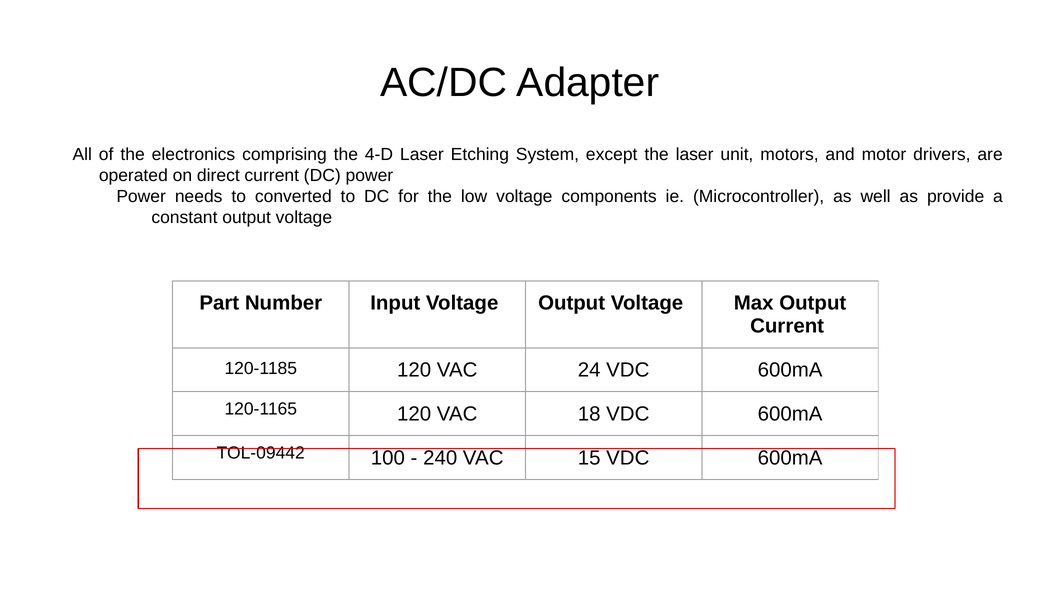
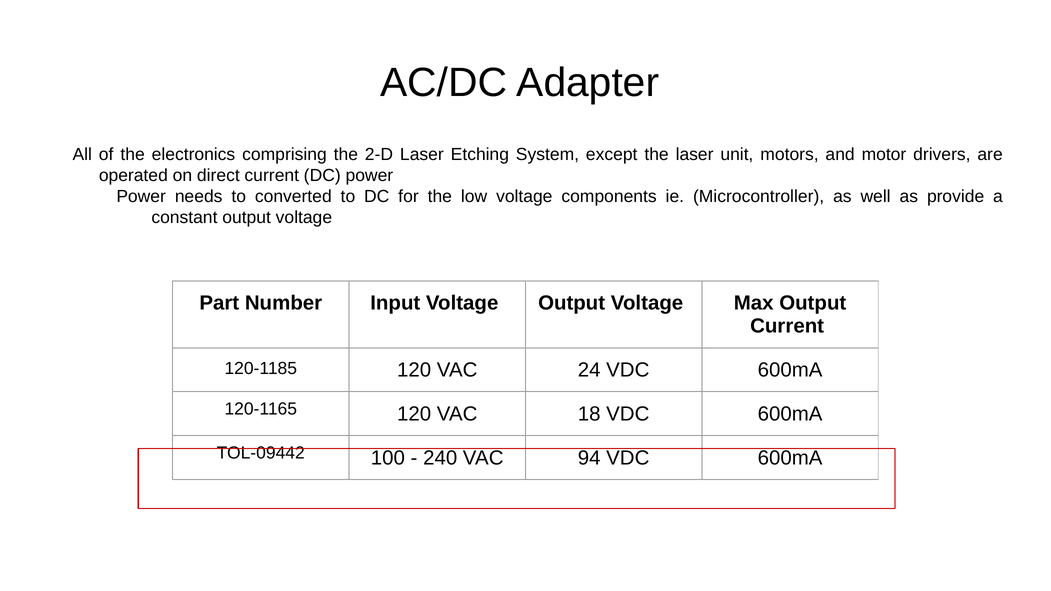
4-D: 4-D -> 2-D
15: 15 -> 94
